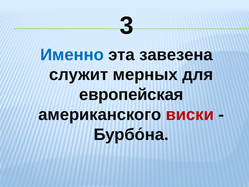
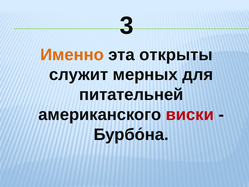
Именно colour: blue -> orange
завезена: завезена -> открыты
европейская: европейская -> питательней
